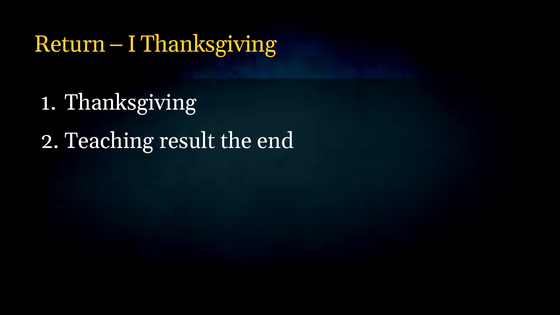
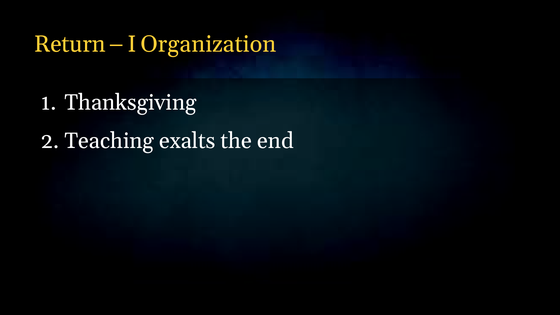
I Thanksgiving: Thanksgiving -> Organization
result: result -> exalts
